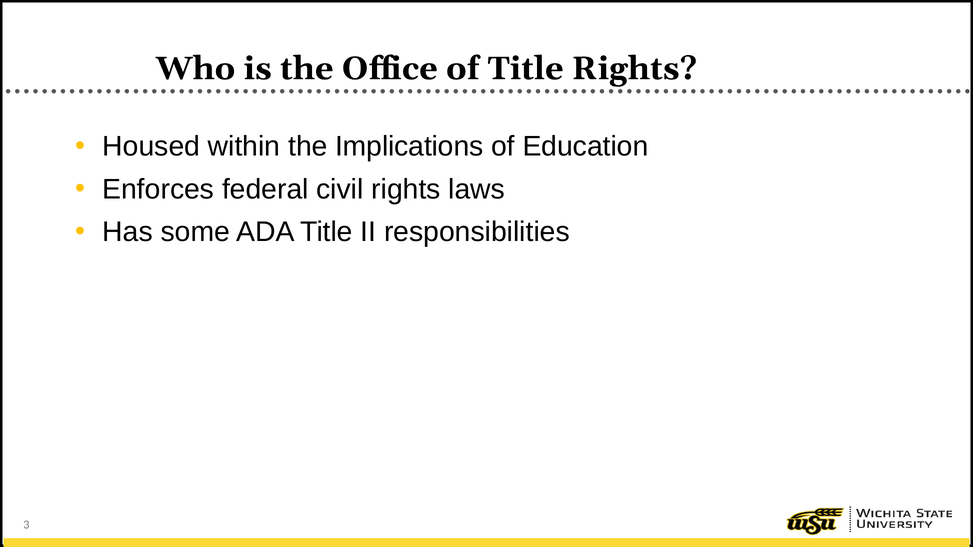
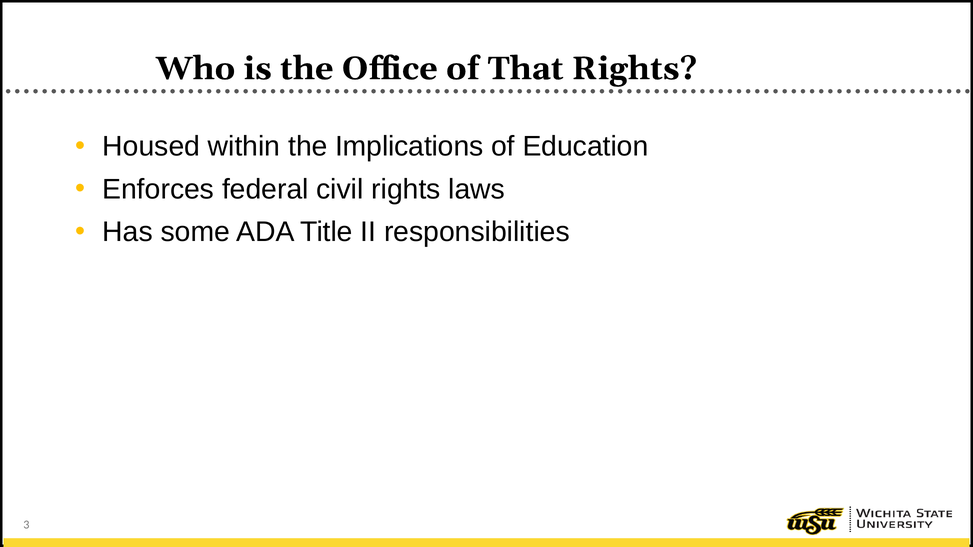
of Title: Title -> That
